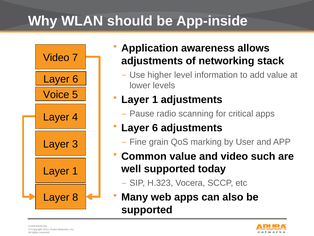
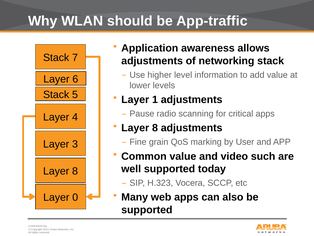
App-inside: App-inside -> App-traffic
Video at (56, 57): Video -> Stack
Voice at (56, 94): Voice -> Stack
6 at (155, 128): 6 -> 8
1 at (75, 171): 1 -> 8
8: 8 -> 0
